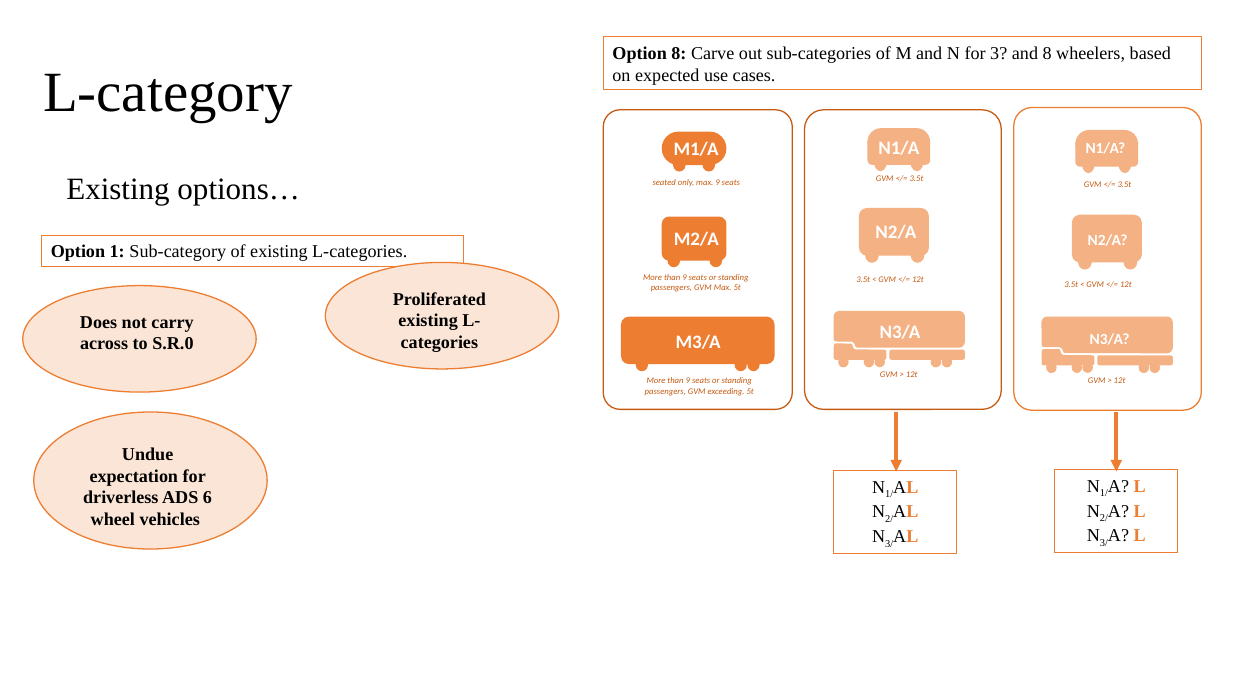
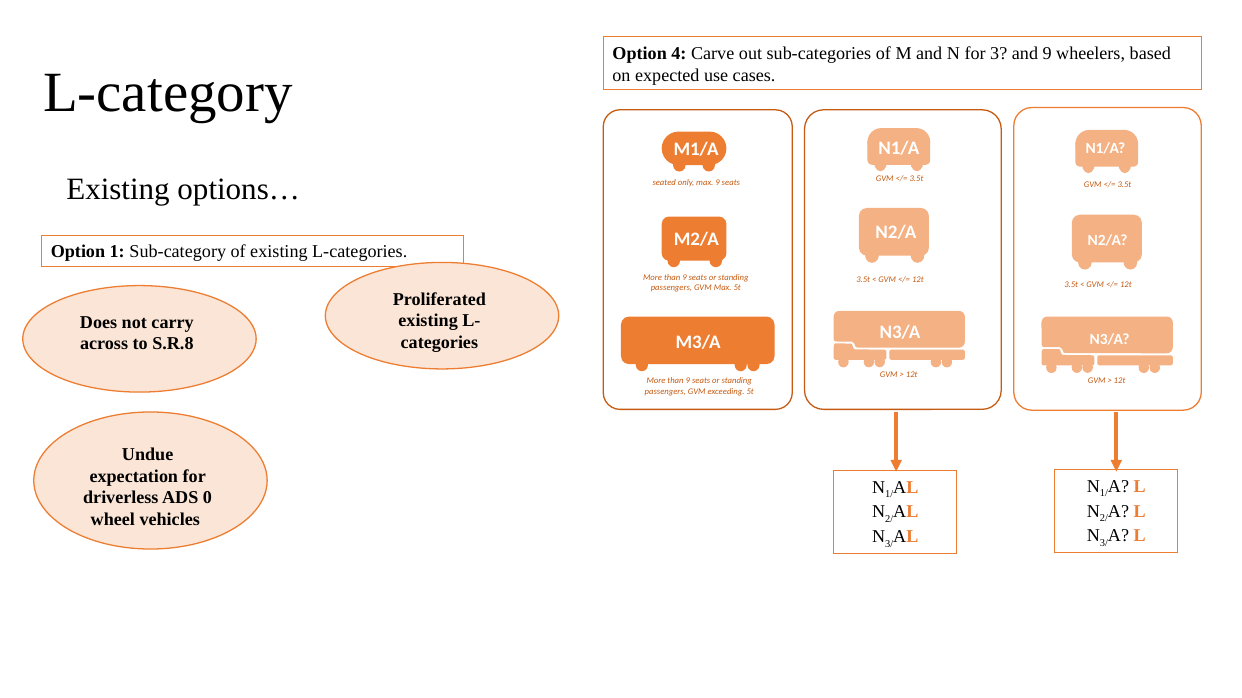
Option 8: 8 -> 4
and 8: 8 -> 9
S.R.0: S.R.0 -> S.R.8
6: 6 -> 0
